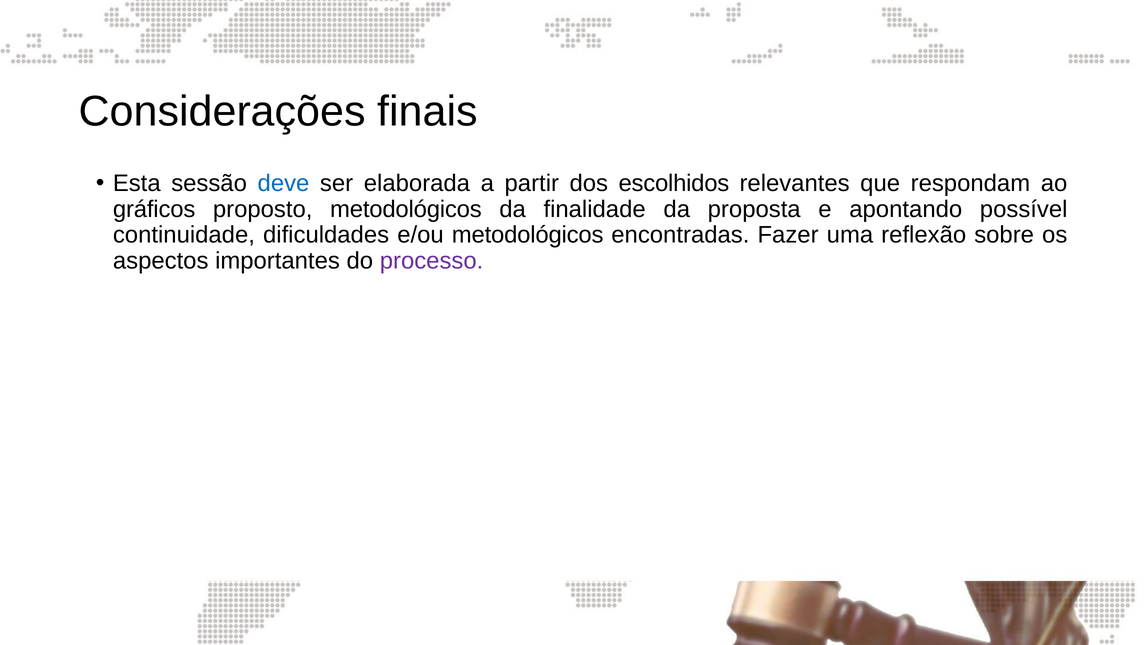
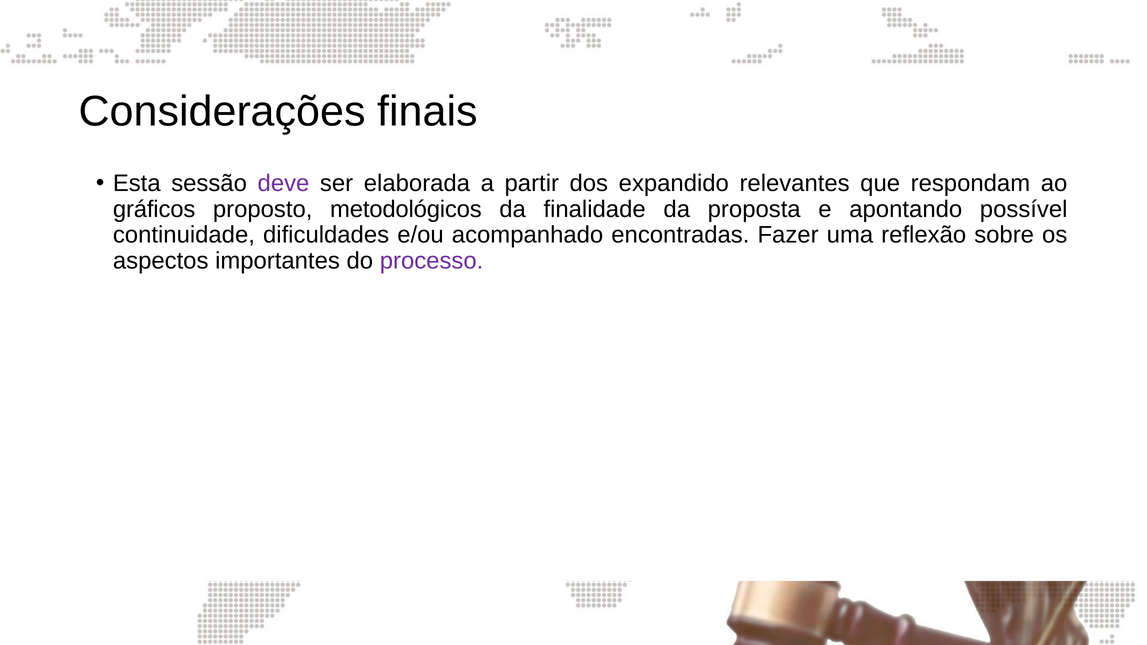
deve colour: blue -> purple
escolhidos: escolhidos -> expandido
e/ou metodológicos: metodológicos -> acompanhado
